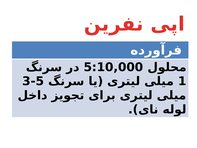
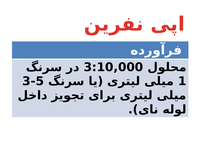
5:10,000: 5:10,000 -> 3:10,000
